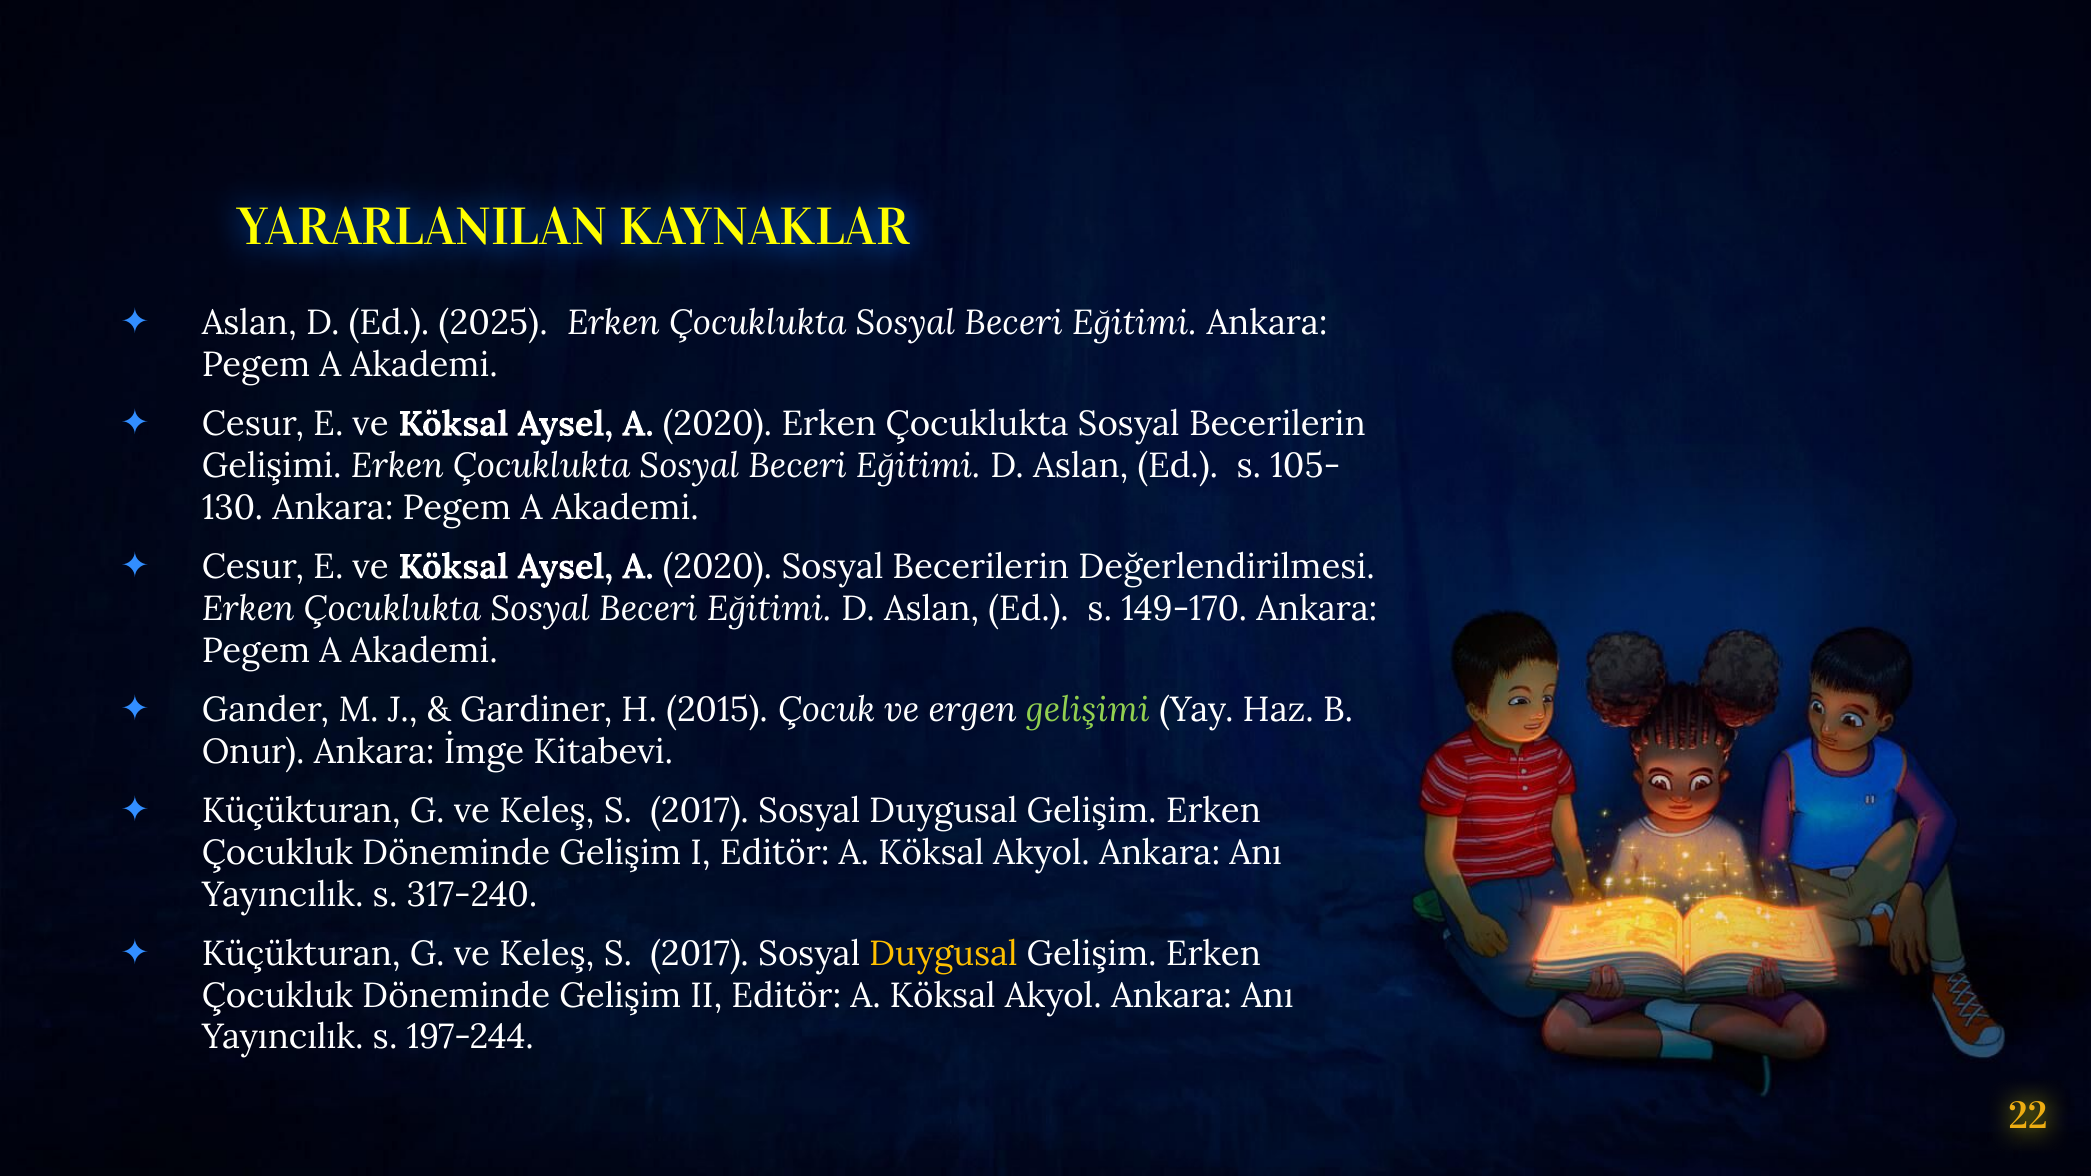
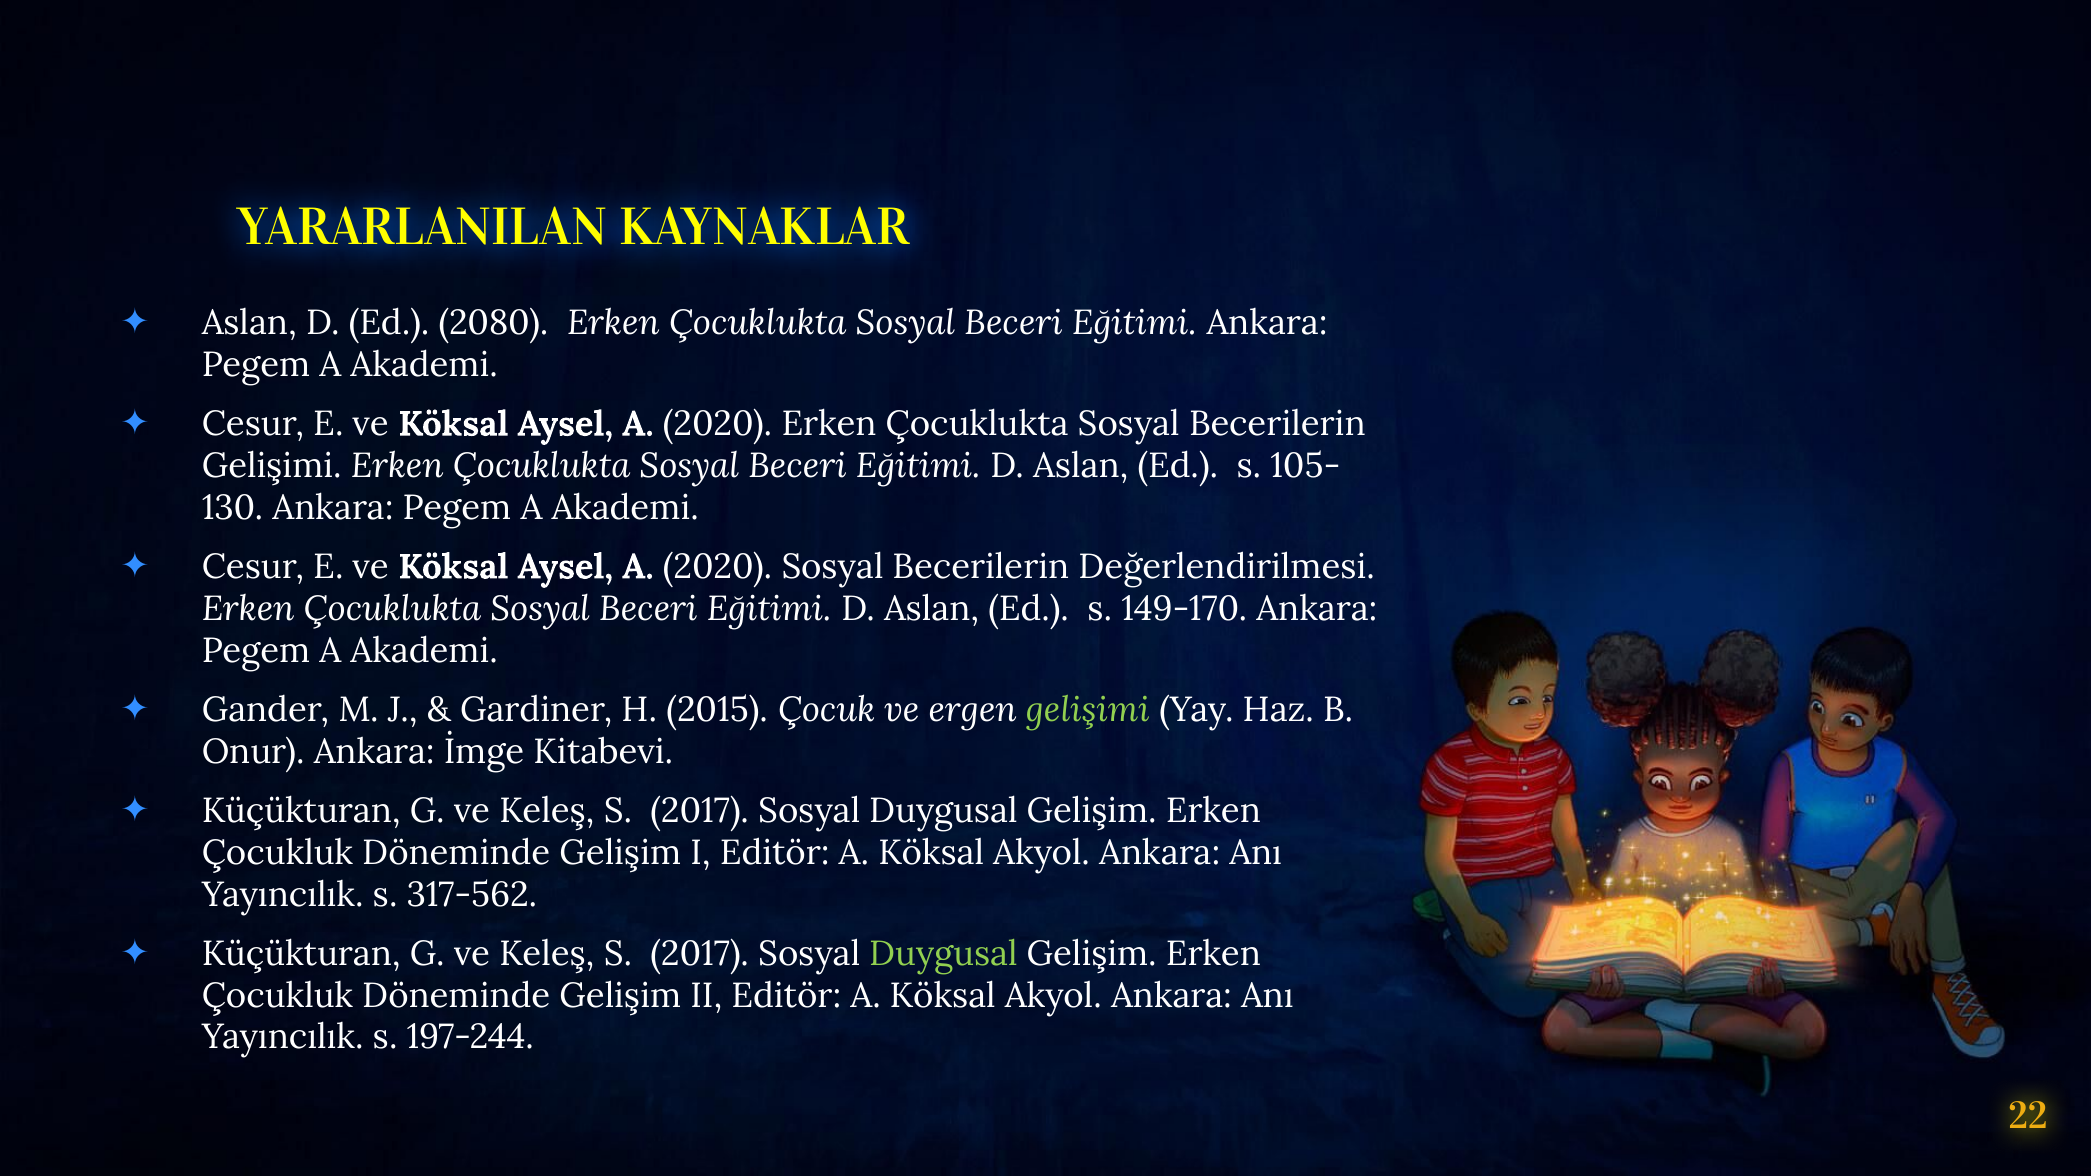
2025: 2025 -> 2080
317-240: 317-240 -> 317-562
Duygusal at (943, 954) colour: yellow -> light green
